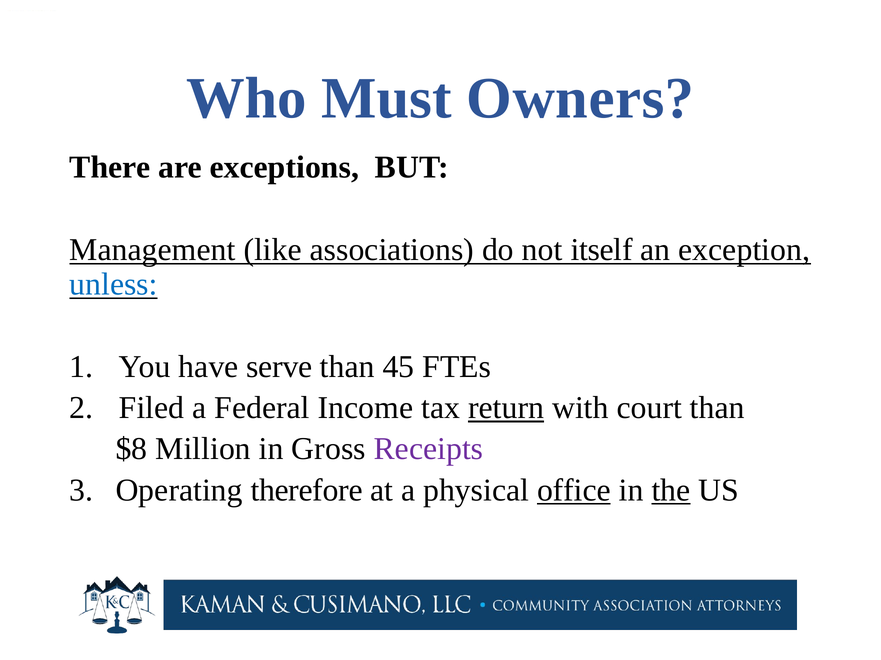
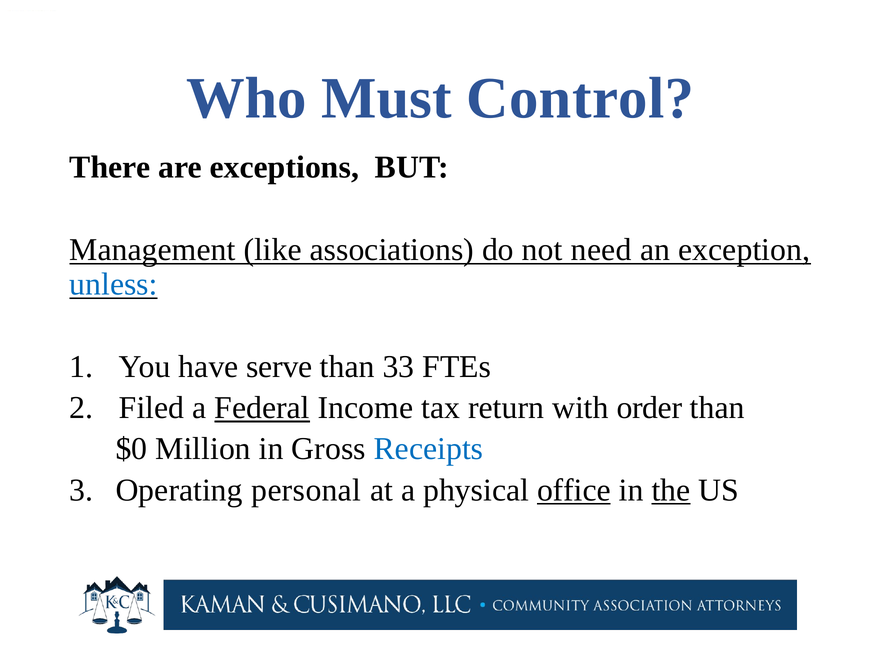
Owners: Owners -> Control
itself: itself -> need
45: 45 -> 33
Federal underline: none -> present
return underline: present -> none
court: court -> order
$8: $8 -> $0
Receipts colour: purple -> blue
therefore: therefore -> personal
